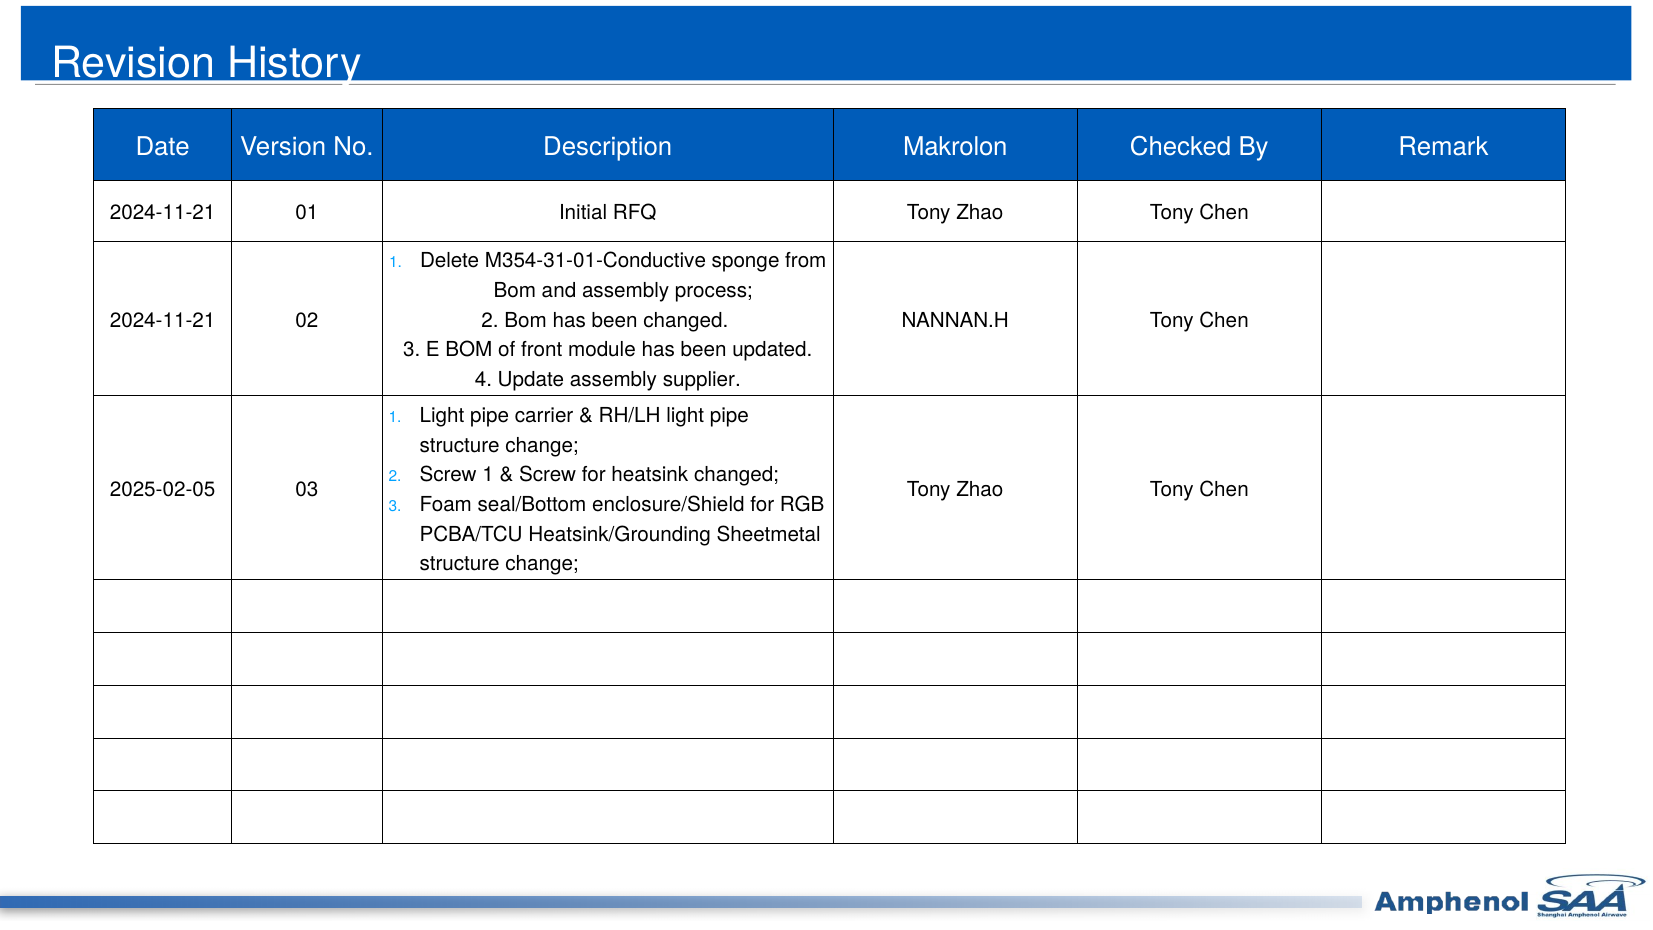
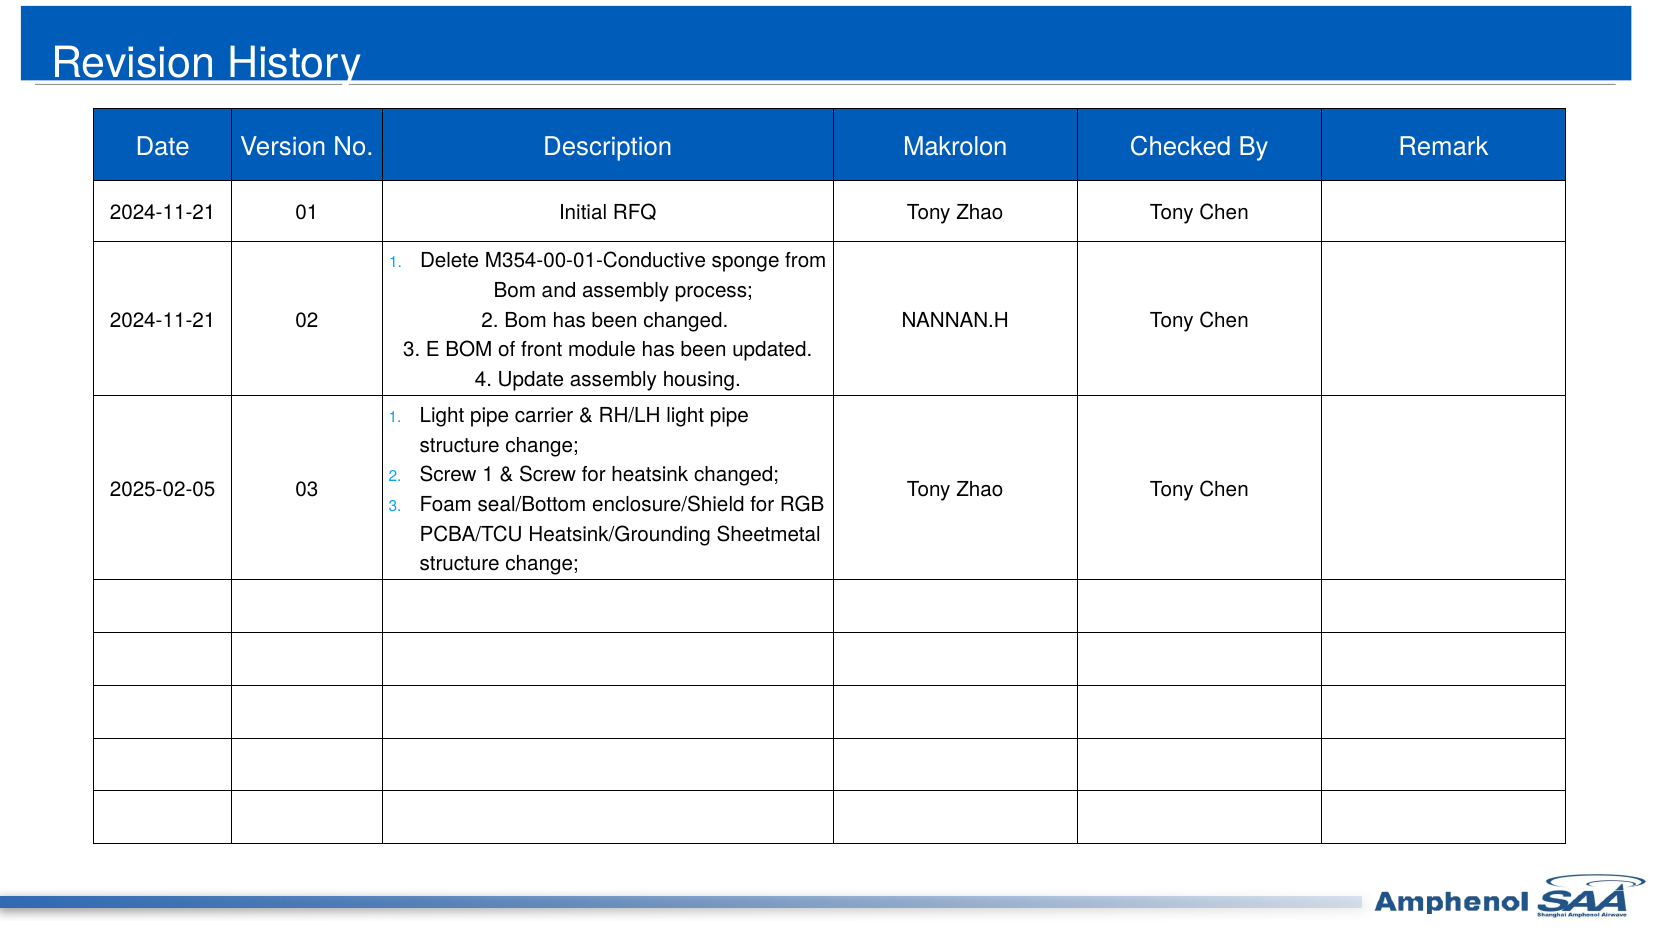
M354-31-01-Conductive: M354-31-01-Conductive -> M354-00-01-Conductive
supplier: supplier -> housing
